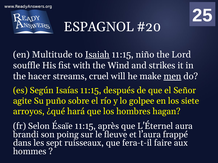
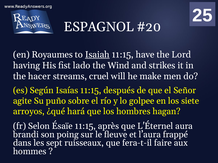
Multitude: Multitude -> Royaumes
niño: niño -> have
souffle: souffle -> having
with: with -> lado
men underline: present -> none
